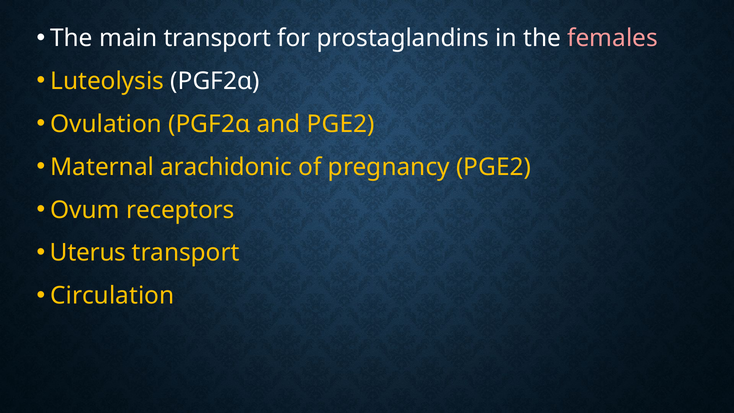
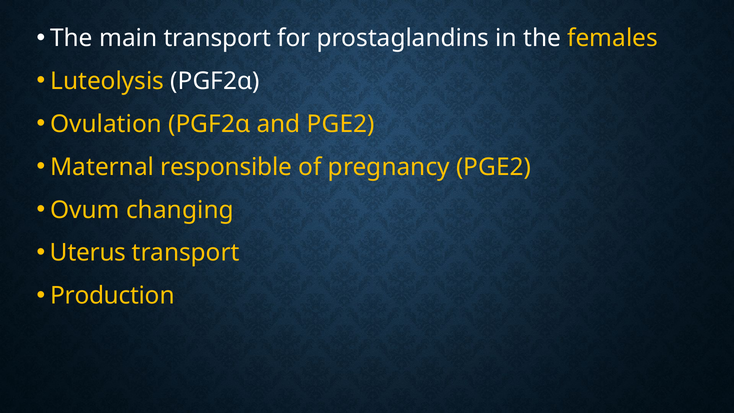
females colour: pink -> yellow
arachidonic: arachidonic -> responsible
receptors: receptors -> changing
Circulation: Circulation -> Production
